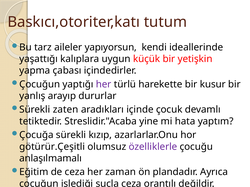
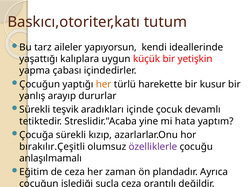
her at (104, 84) colour: purple -> orange
zaten: zaten -> teşvik
götürür.Çeşitli: götürür.Çeşitli -> bırakılır.Çeşitli
